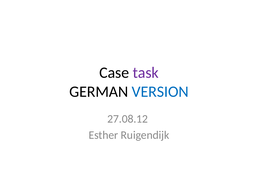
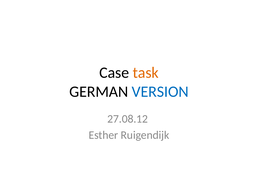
task colour: purple -> orange
